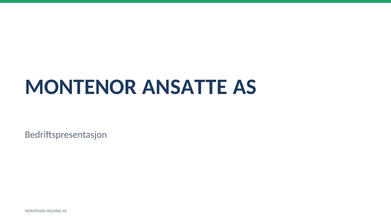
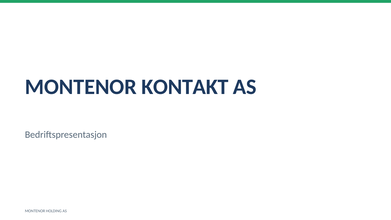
ANSATTE: ANSATTE -> KONTAKT
